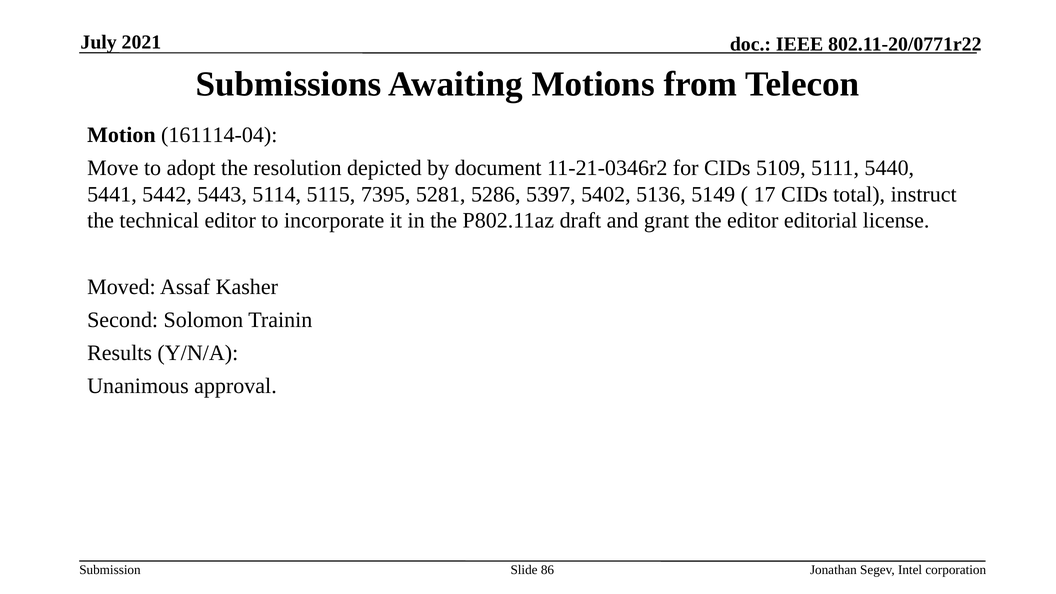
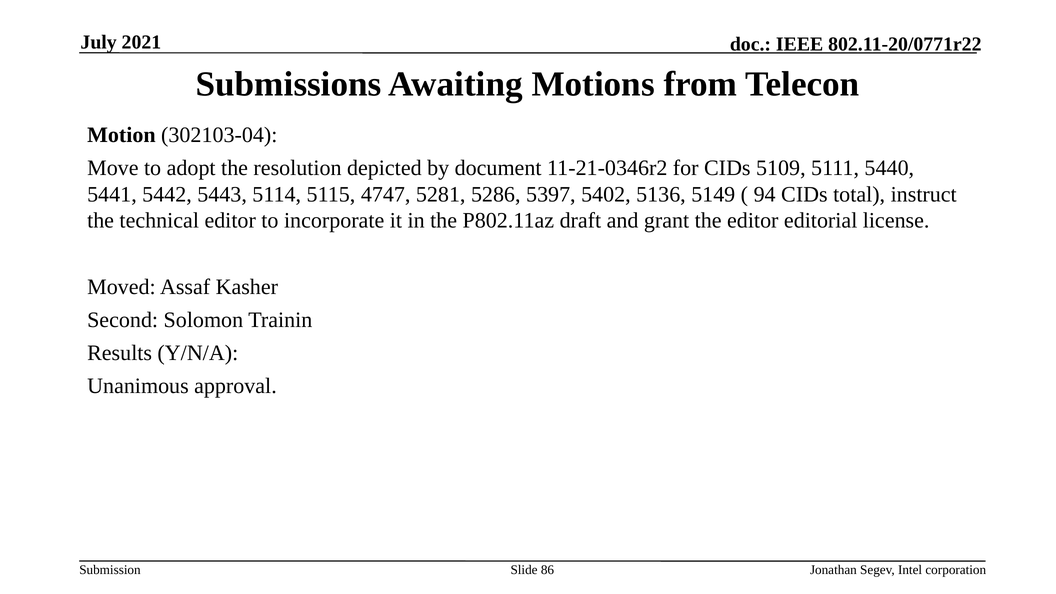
161114-04: 161114-04 -> 302103-04
7395: 7395 -> 4747
17: 17 -> 94
